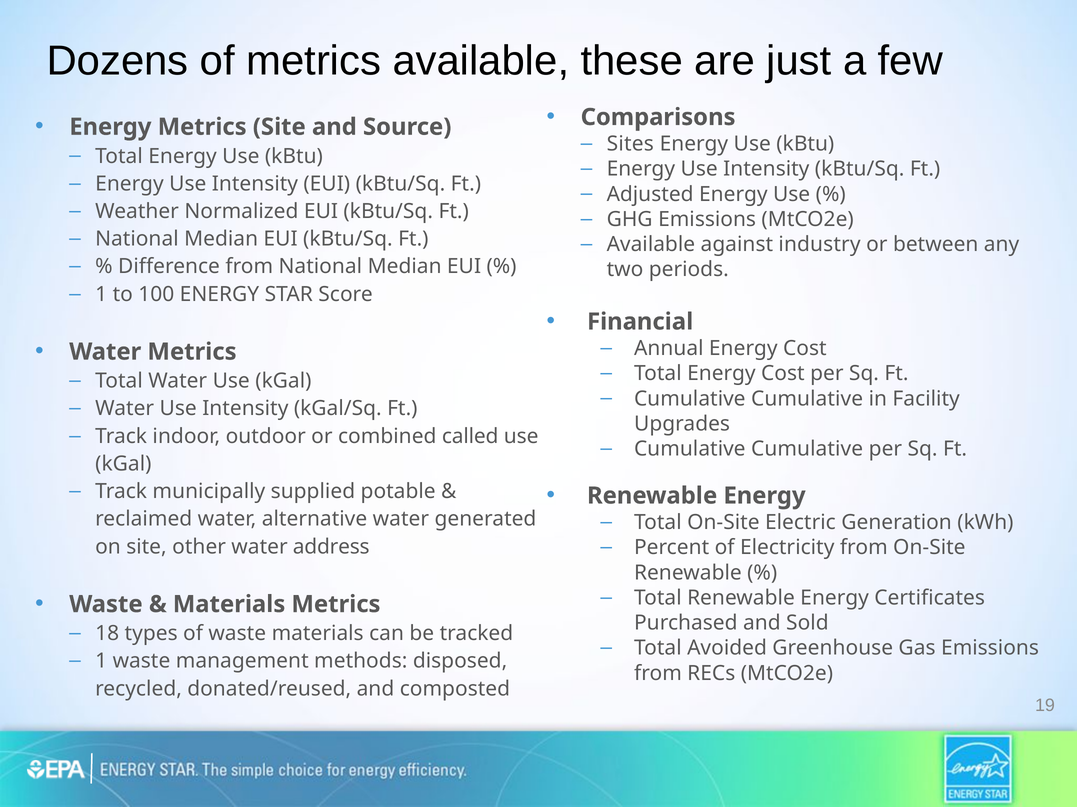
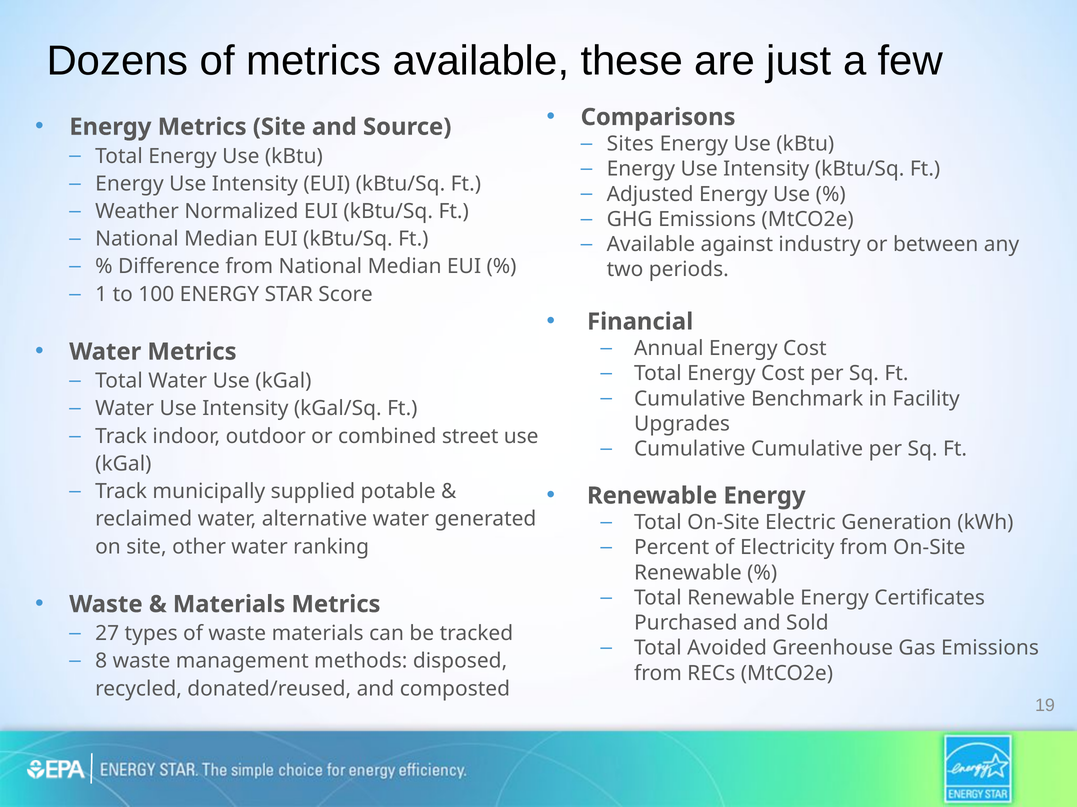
Cumulative at (807, 399): Cumulative -> Benchmark
called: called -> street
address: address -> ranking
18: 18 -> 27
1 at (101, 662): 1 -> 8
